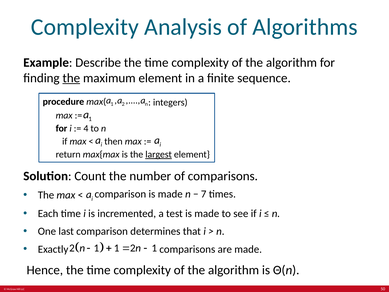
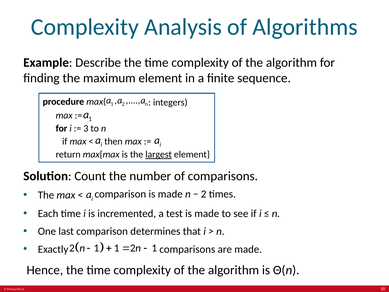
the at (71, 78) underline: present -> none
4: 4 -> 3
7 at (204, 194): 7 -> 2
